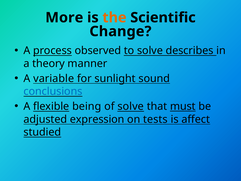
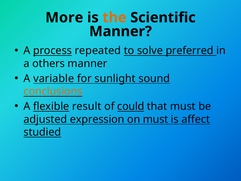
Change at (120, 31): Change -> Manner
observed: observed -> repeated
describes: describes -> preferred
theory: theory -> others
conclusions colour: blue -> orange
being: being -> result
of solve: solve -> could
must at (183, 106) underline: present -> none
on tests: tests -> must
